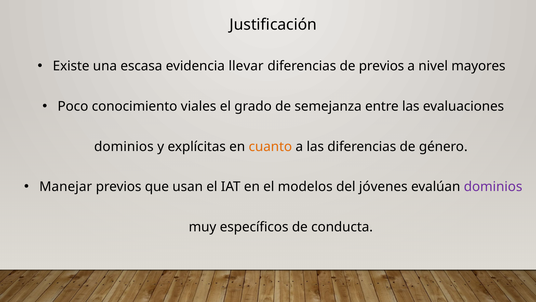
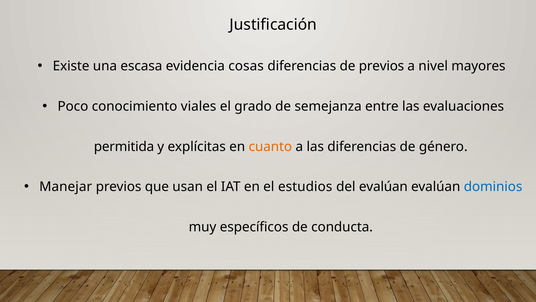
llevar: llevar -> cosas
dominios at (124, 146): dominios -> permitida
modelos: modelos -> estudios
del jóvenes: jóvenes -> evalúan
dominios at (493, 187) colour: purple -> blue
